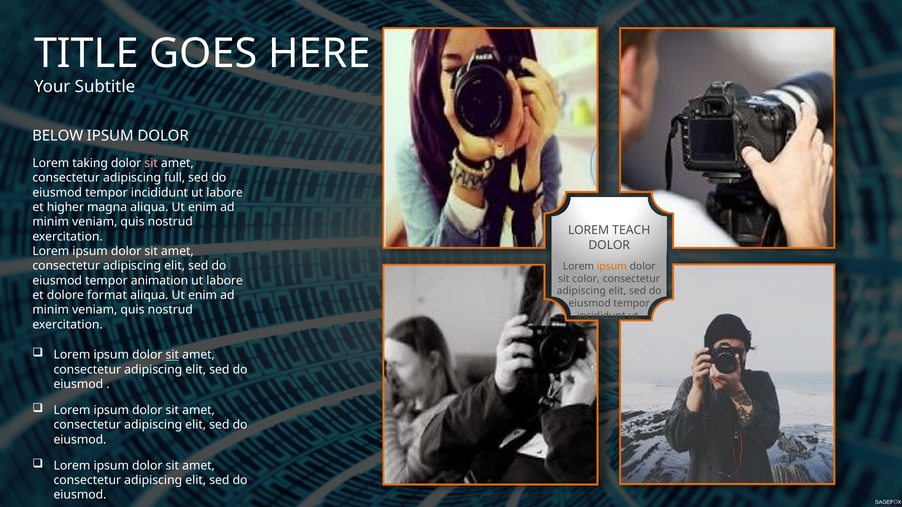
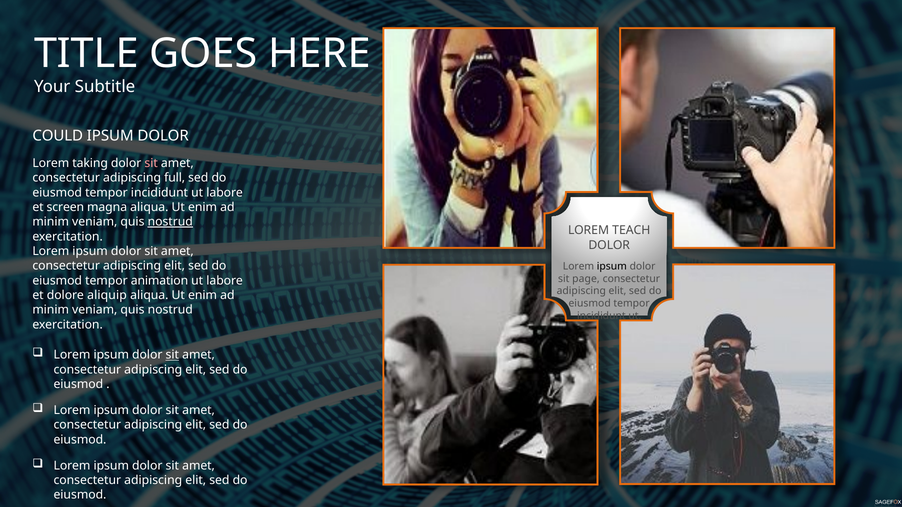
BELOW: BELOW -> COULD
higher: higher -> screen
nostrud at (170, 222) underline: none -> present
ipsum at (612, 266) colour: orange -> black
color: color -> page
format: format -> aliquip
